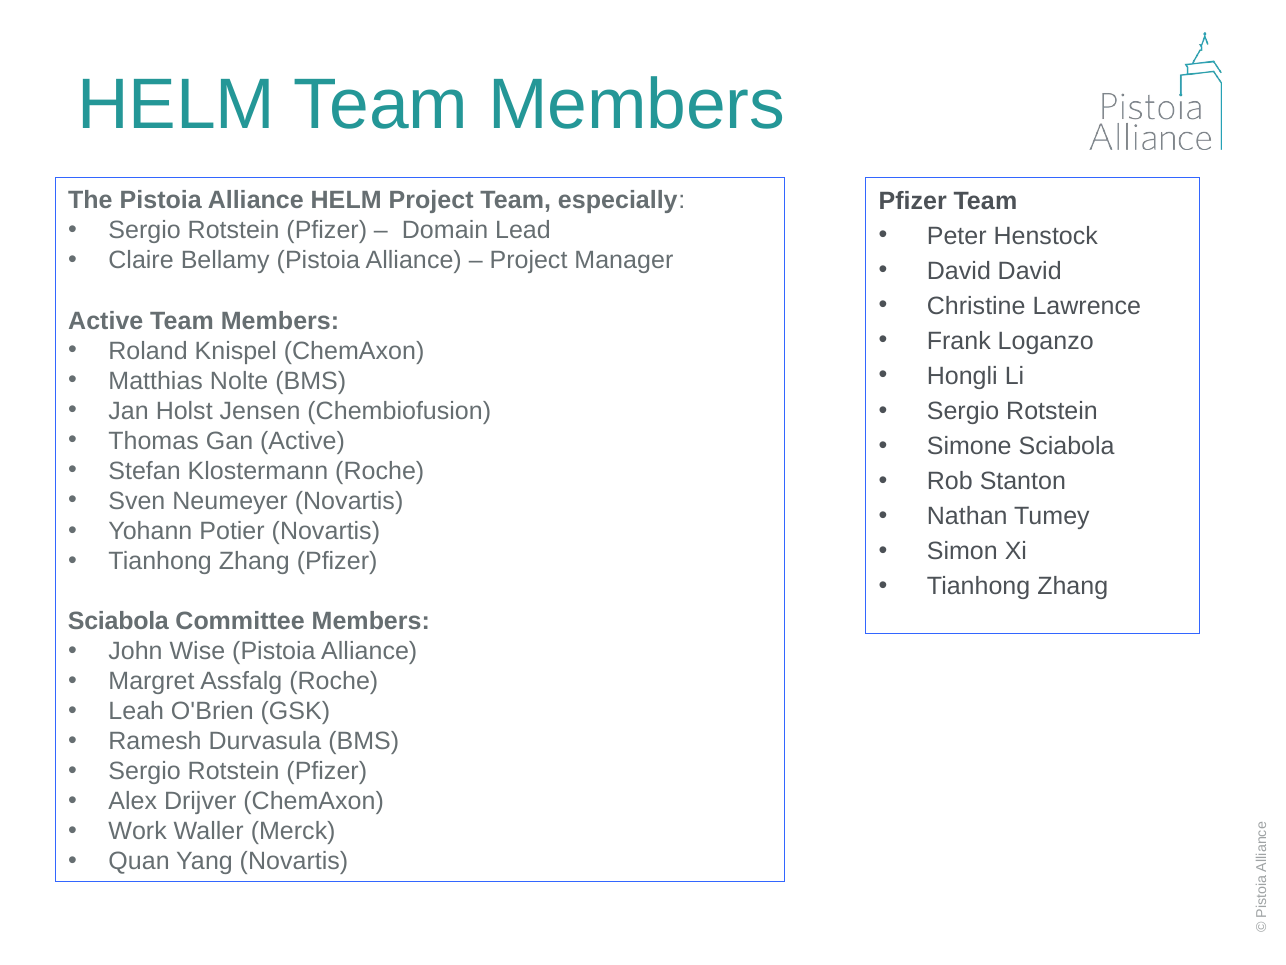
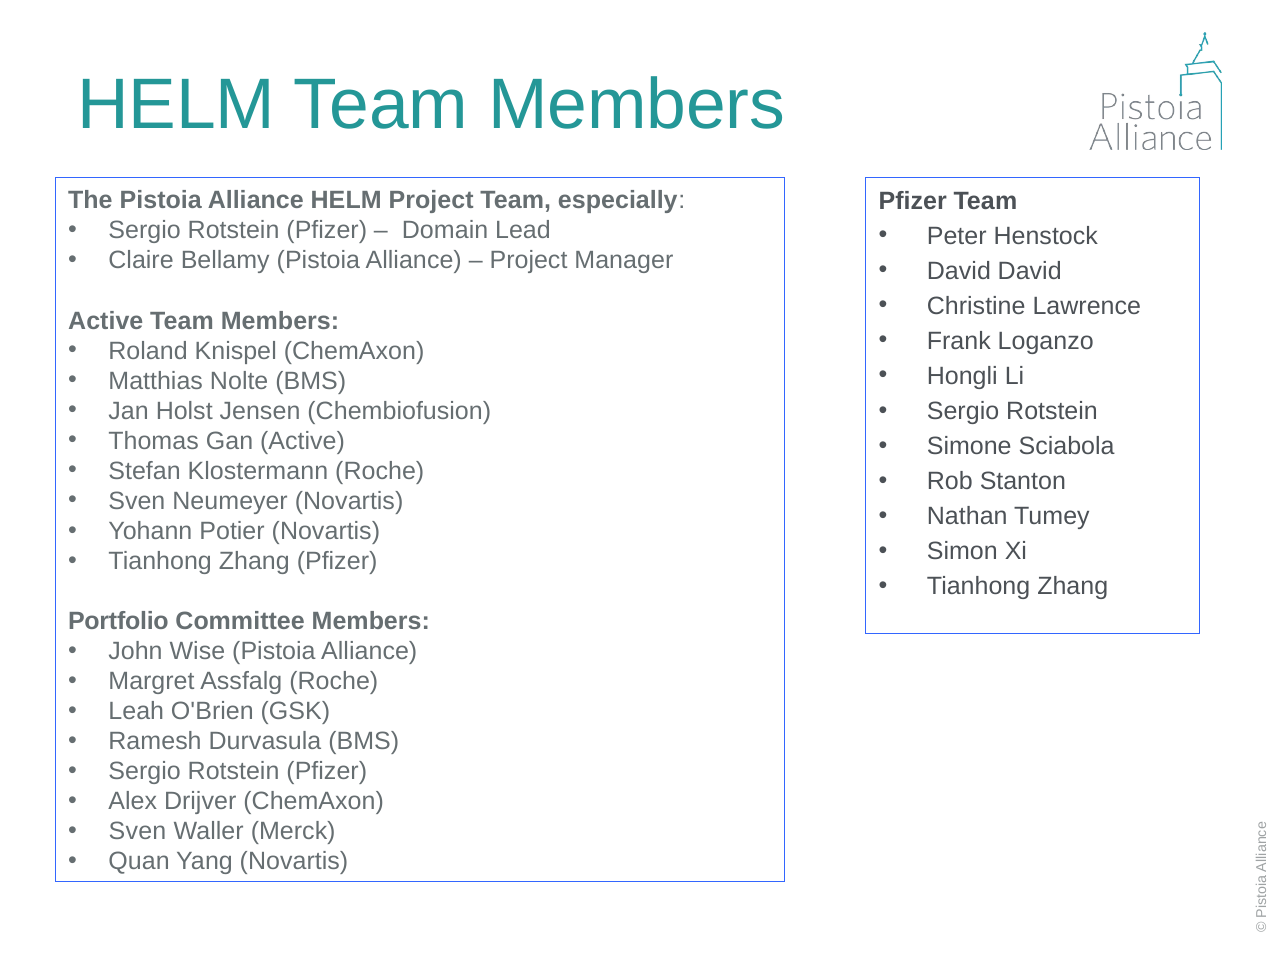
Sciabola at (118, 621): Sciabola -> Portfolio
Work at (138, 831): Work -> Sven
